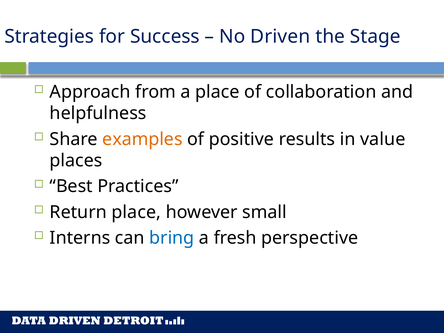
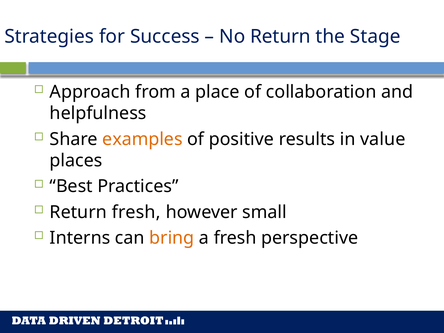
No Driven: Driven -> Return
Return place: place -> fresh
bring colour: blue -> orange
